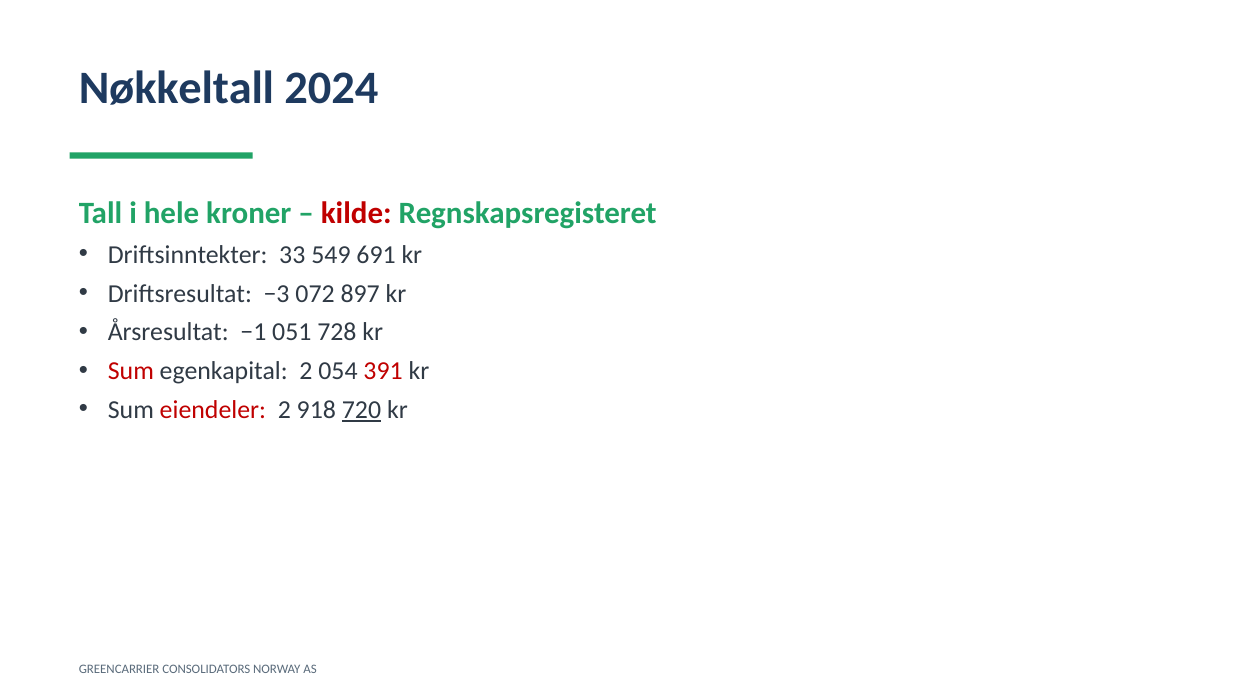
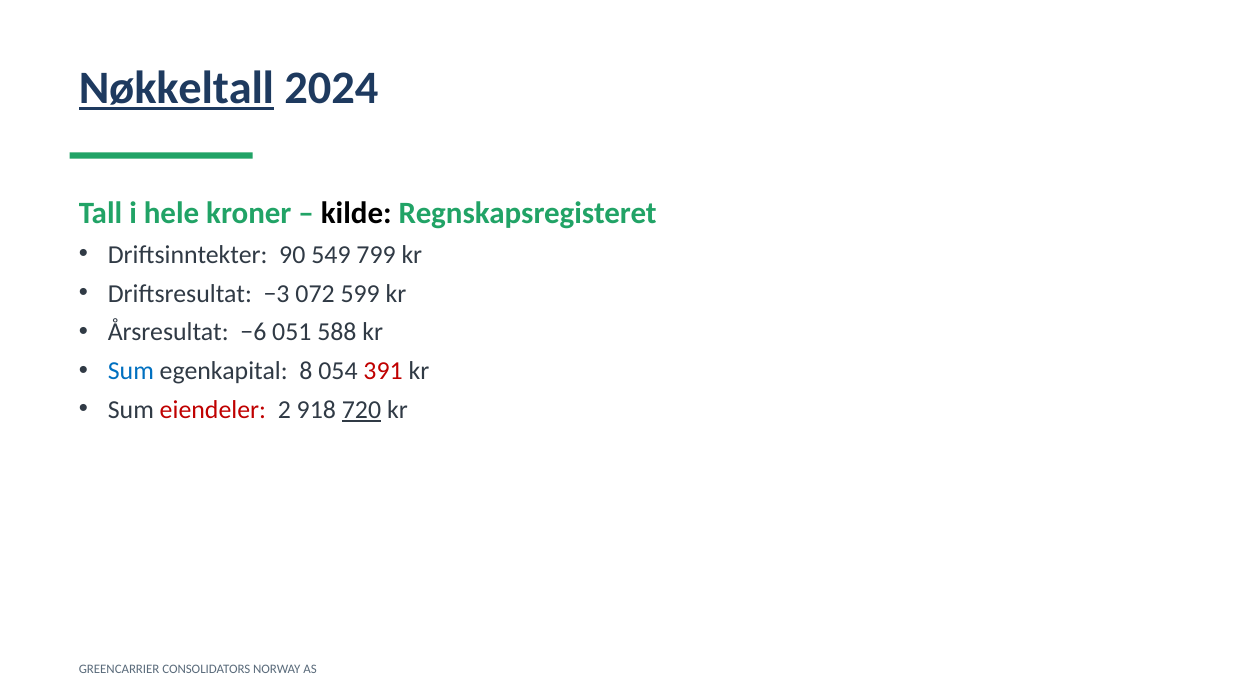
Nøkkeltall underline: none -> present
kilde colour: red -> black
33: 33 -> 90
691: 691 -> 799
897: 897 -> 599
−1: −1 -> −6
728: 728 -> 588
Sum at (131, 371) colour: red -> blue
egenkapital 2: 2 -> 8
